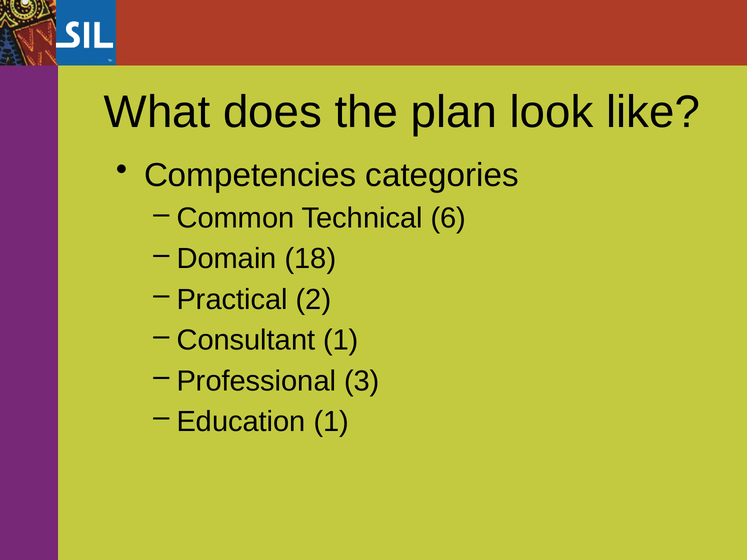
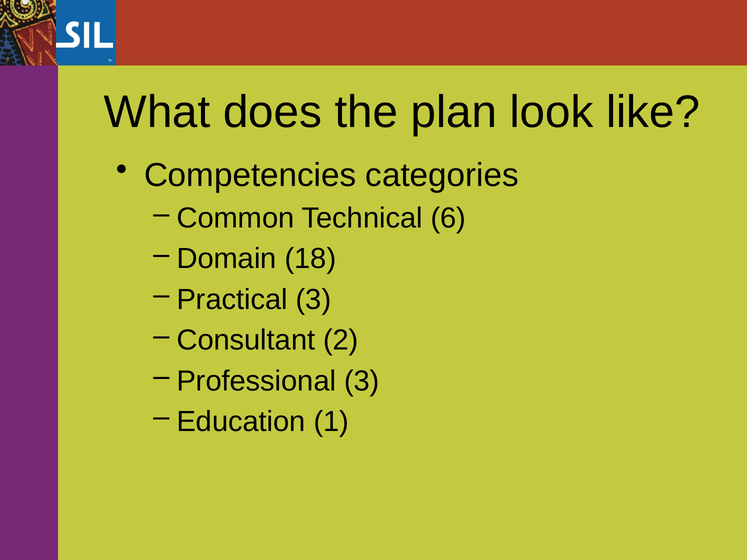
Practical 2: 2 -> 3
Consultant 1: 1 -> 2
